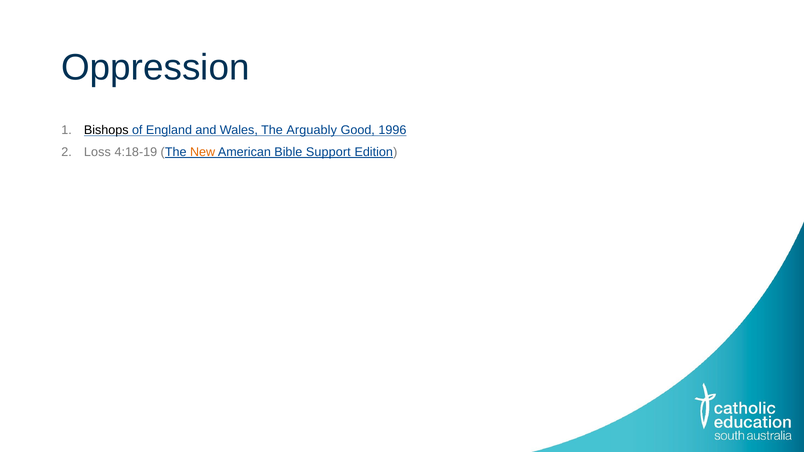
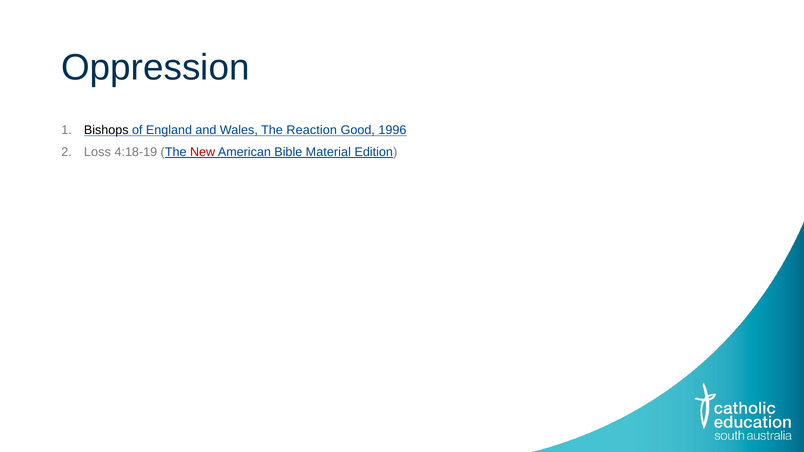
Arguably: Arguably -> Reaction
New colour: orange -> red
Support: Support -> Material
